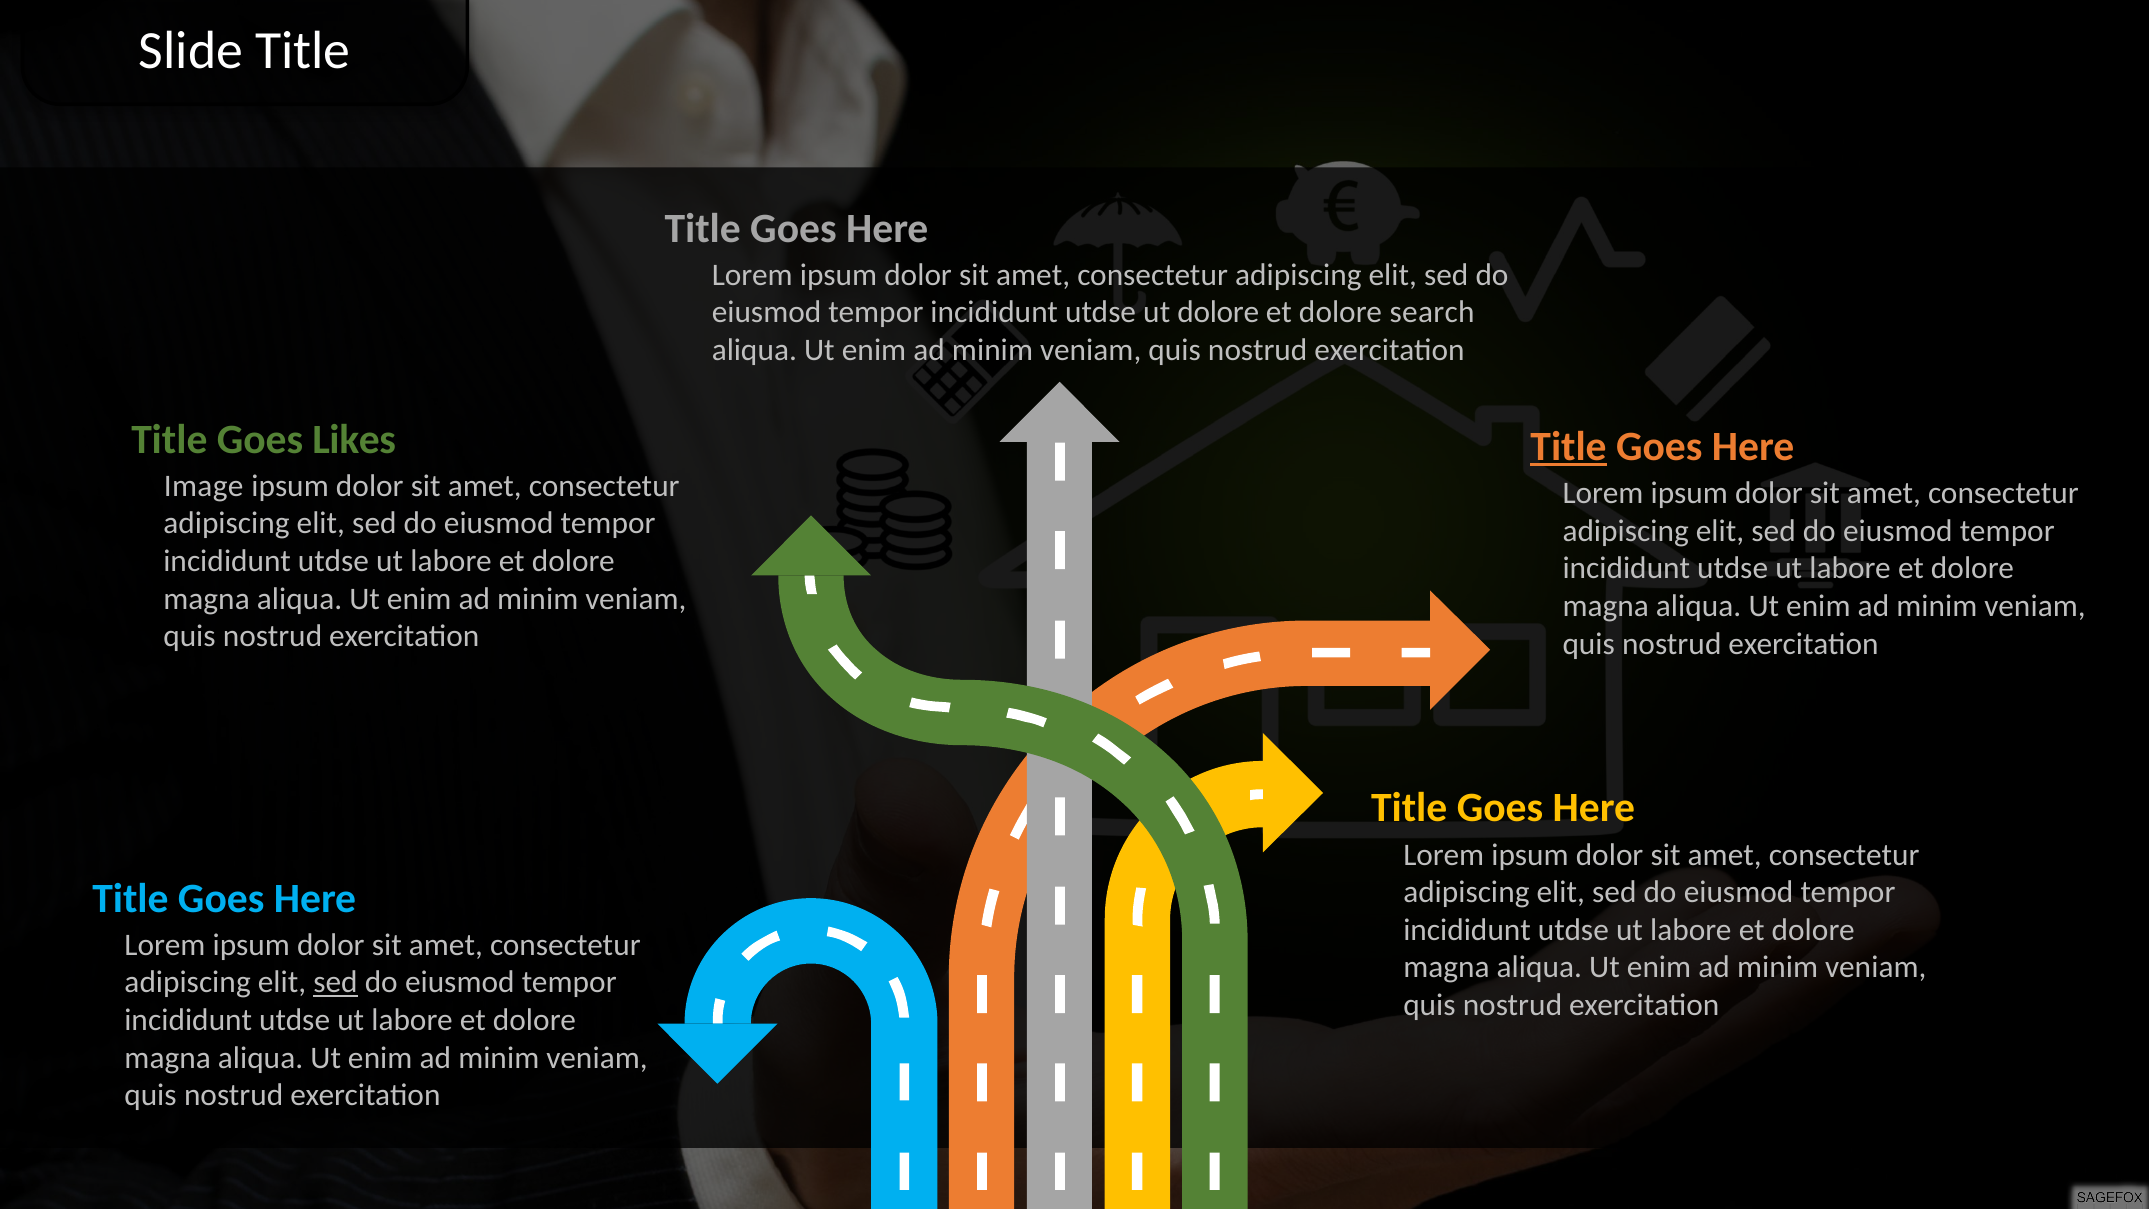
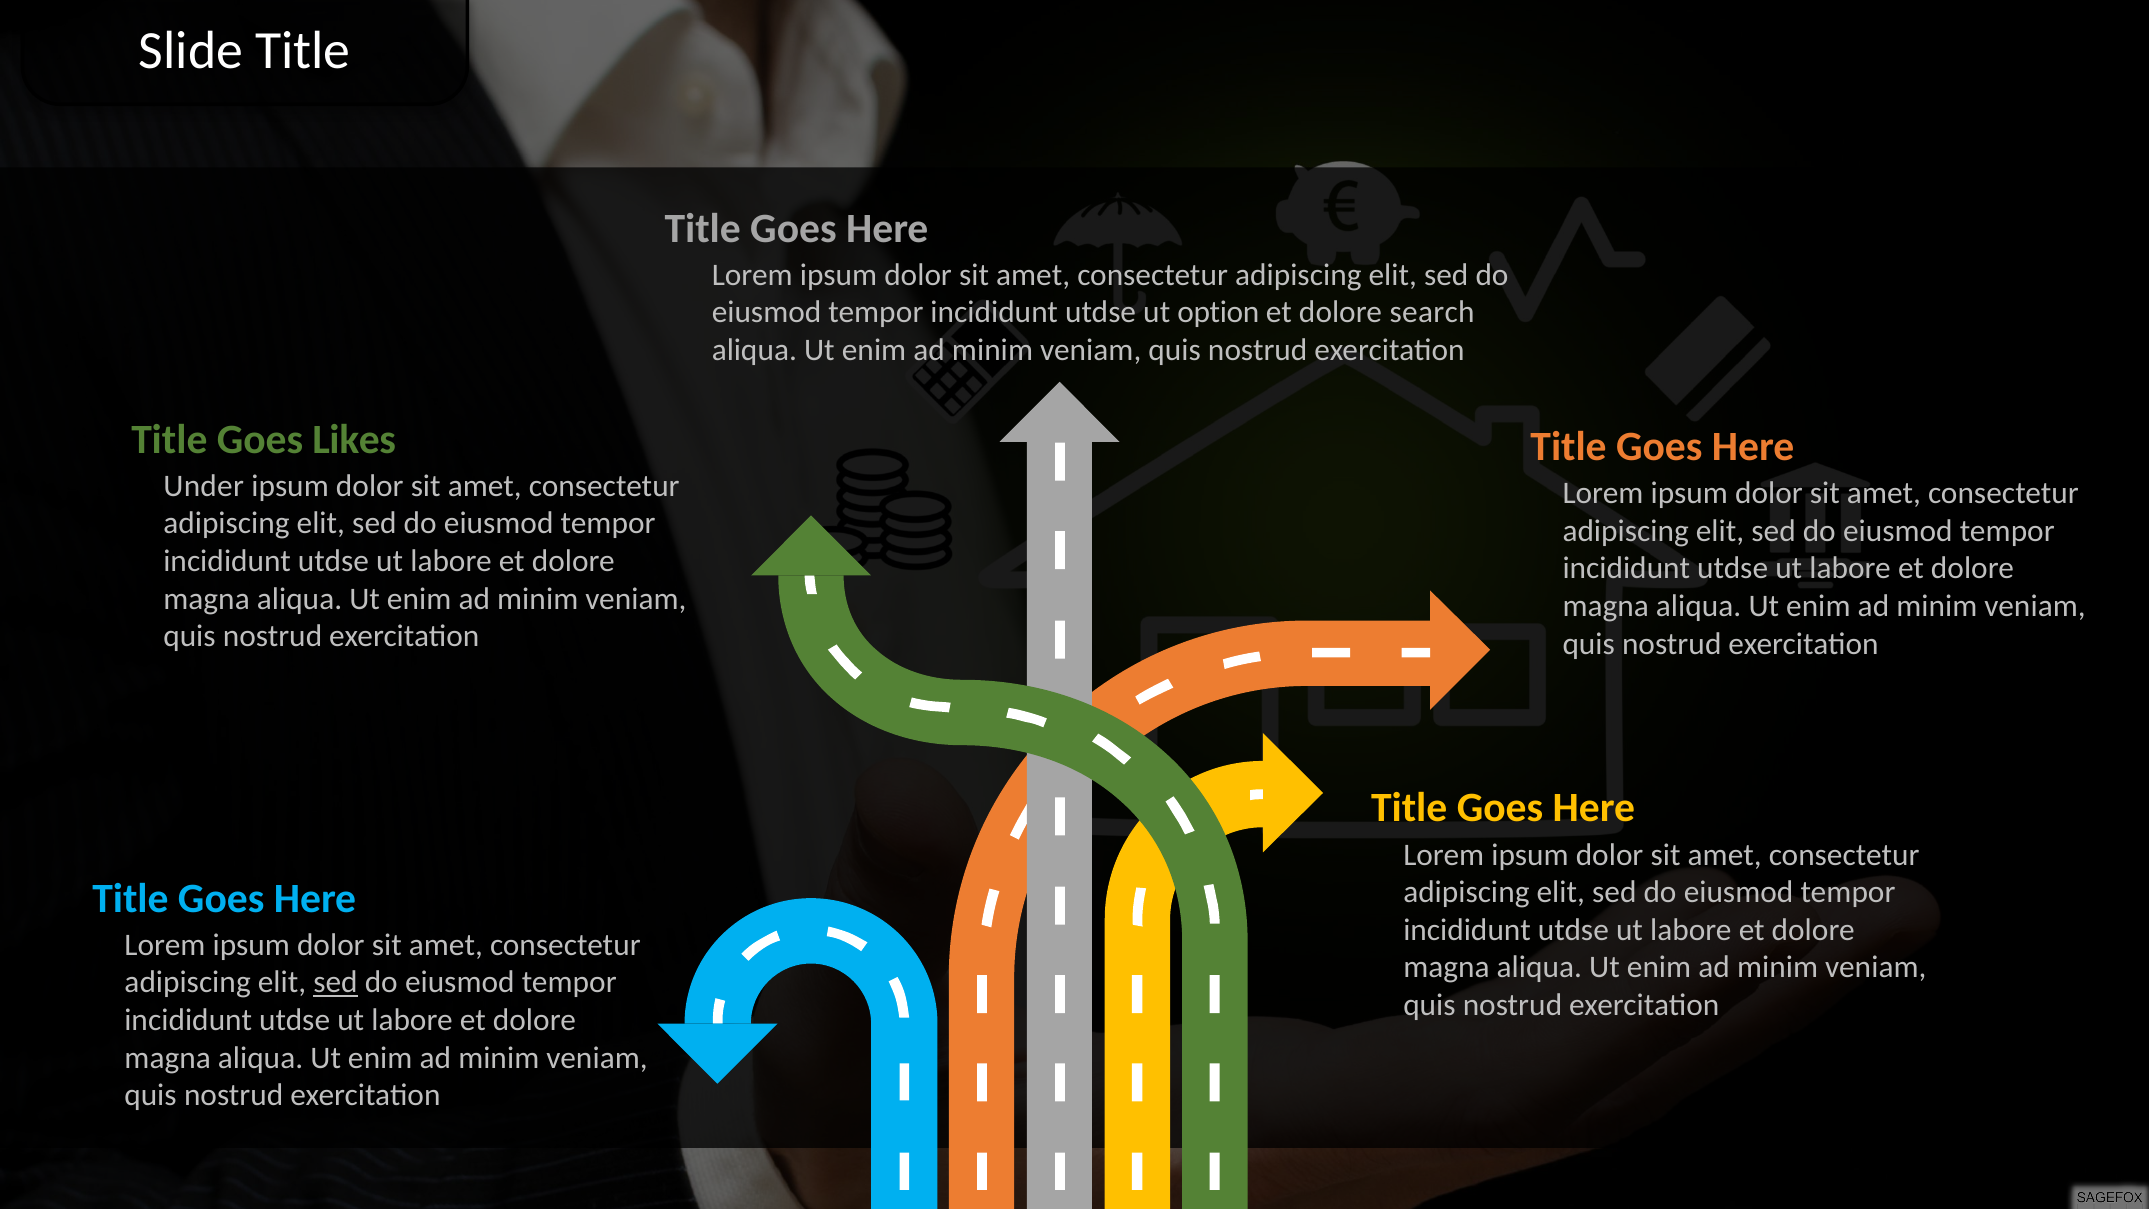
ut dolore: dolore -> option
Title at (1569, 447) underline: present -> none
Image: Image -> Under
